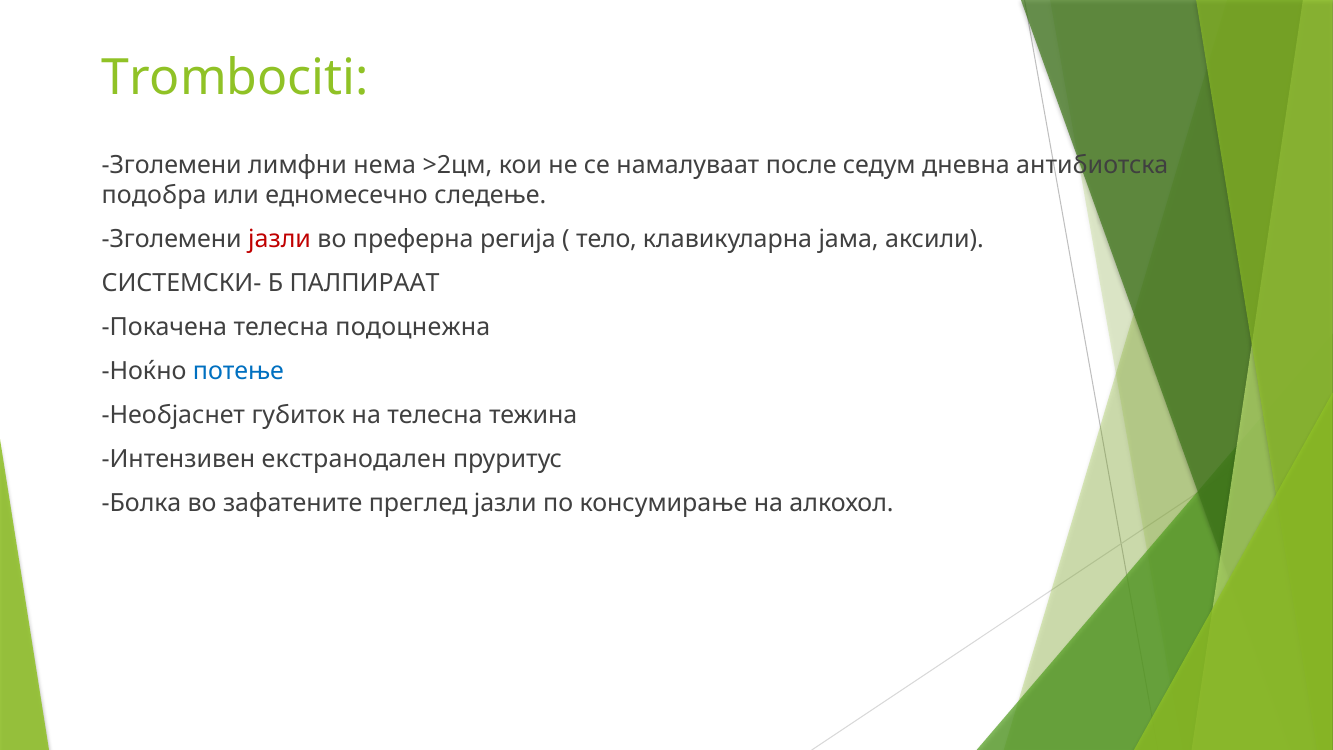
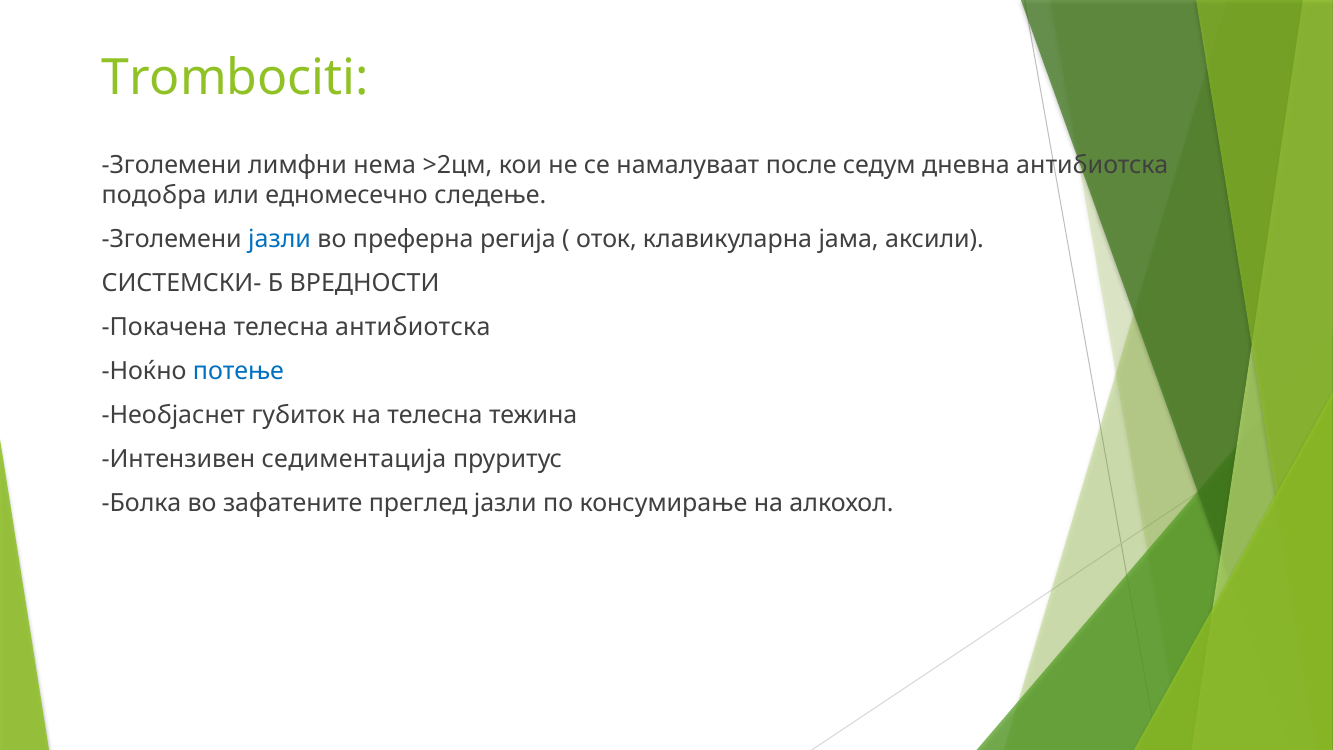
јазли at (280, 239) colour: red -> blue
тело: тело -> оток
ПАЛПИРААТ: ПАЛПИРААТ -> ВРЕДНОСТИ
телесна подоцнежна: подоцнежна -> антибиотска
екстранодален: екстранодален -> седиментација
